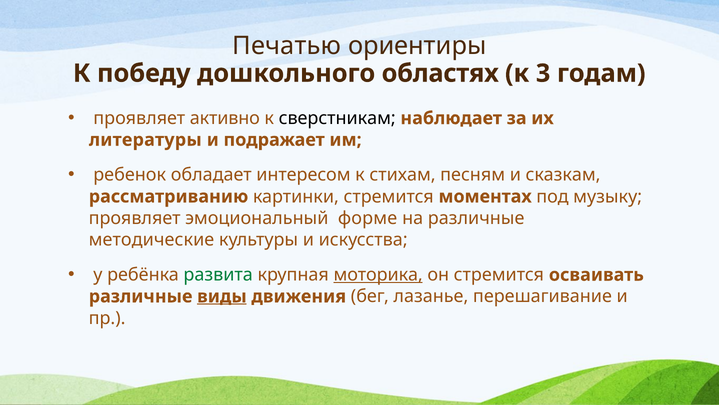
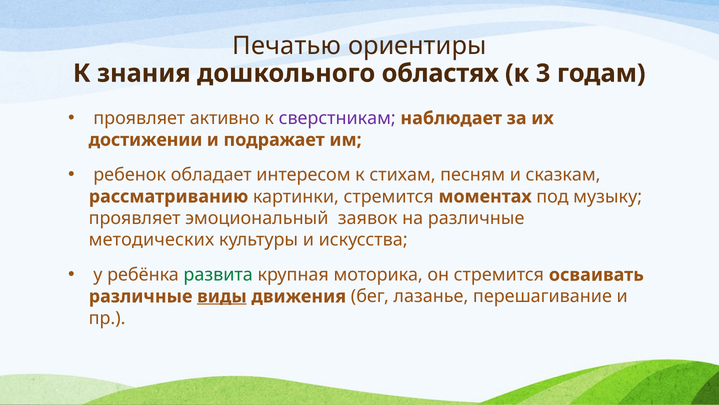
победу: победу -> знания
сверстникам colour: black -> purple
литературы: литературы -> достижении
форме: форме -> заявок
методические: методические -> методических
моторика underline: present -> none
